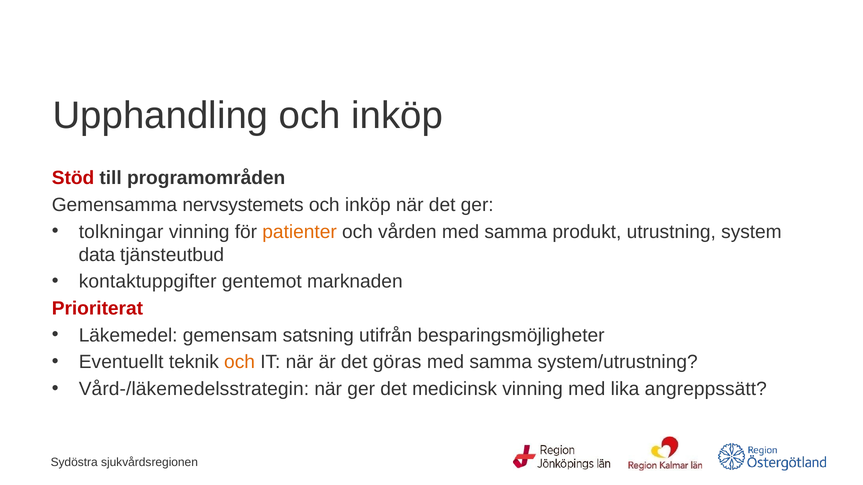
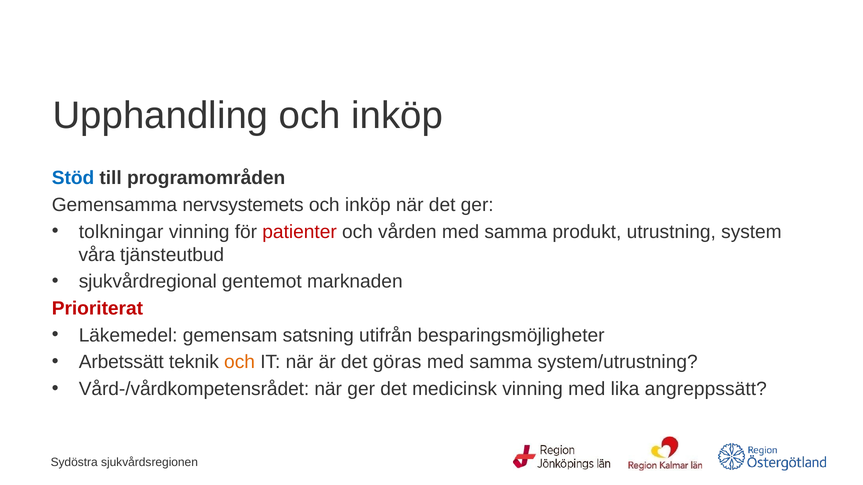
Stöd colour: red -> blue
patienter colour: orange -> red
data: data -> våra
kontaktuppgifter: kontaktuppgifter -> sjukvårdregional
Eventuellt: Eventuellt -> Arbetssätt
Vård-/läkemedelsstrategin: Vård-/läkemedelsstrategin -> Vård-/vårdkompetensrådet
